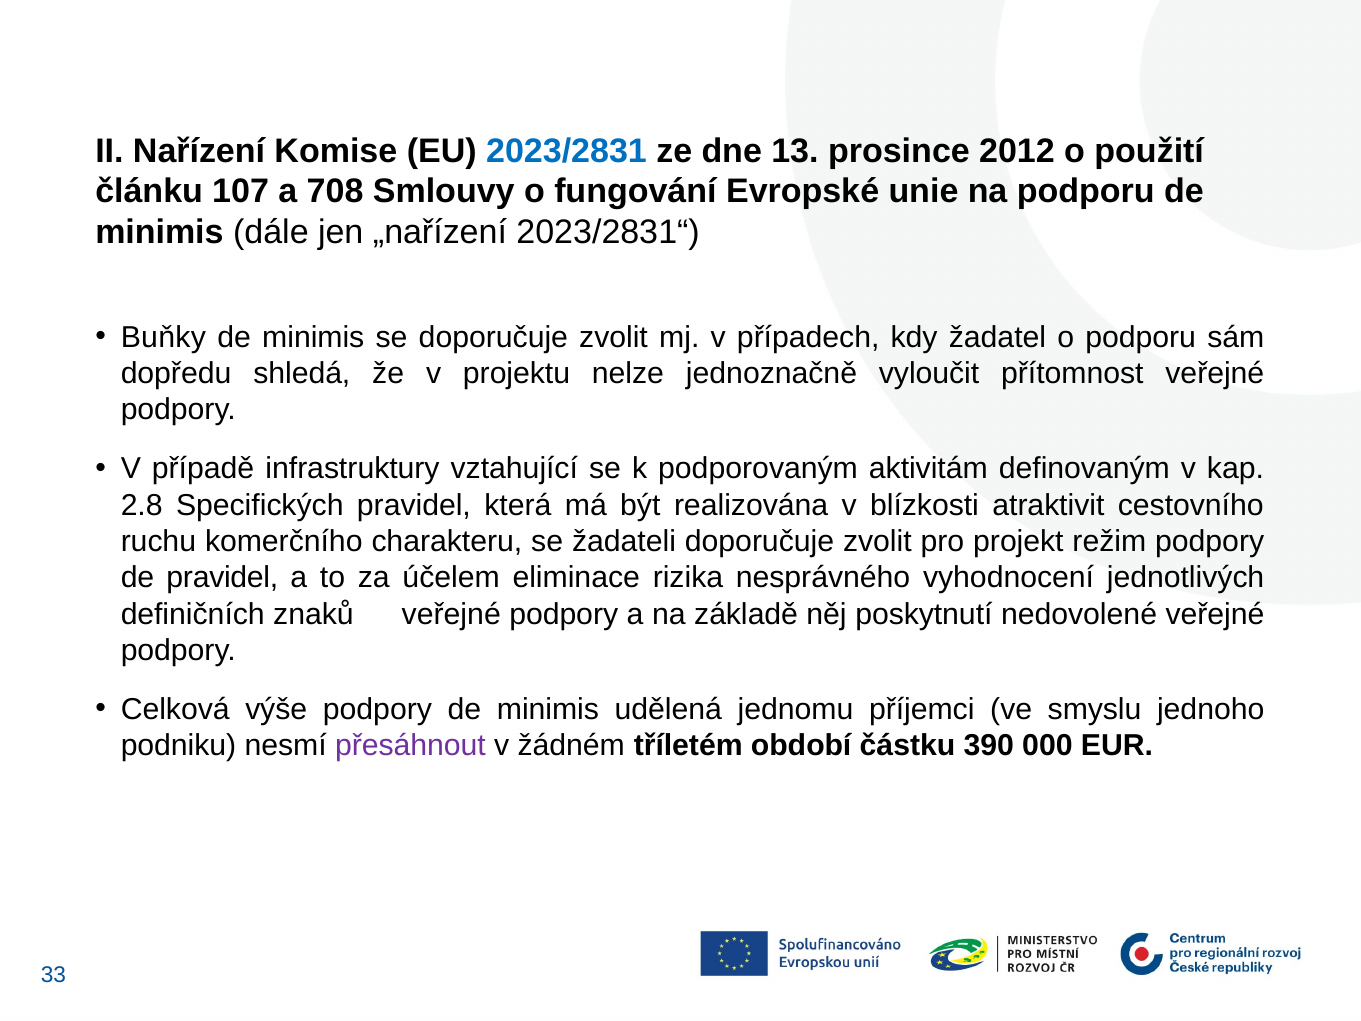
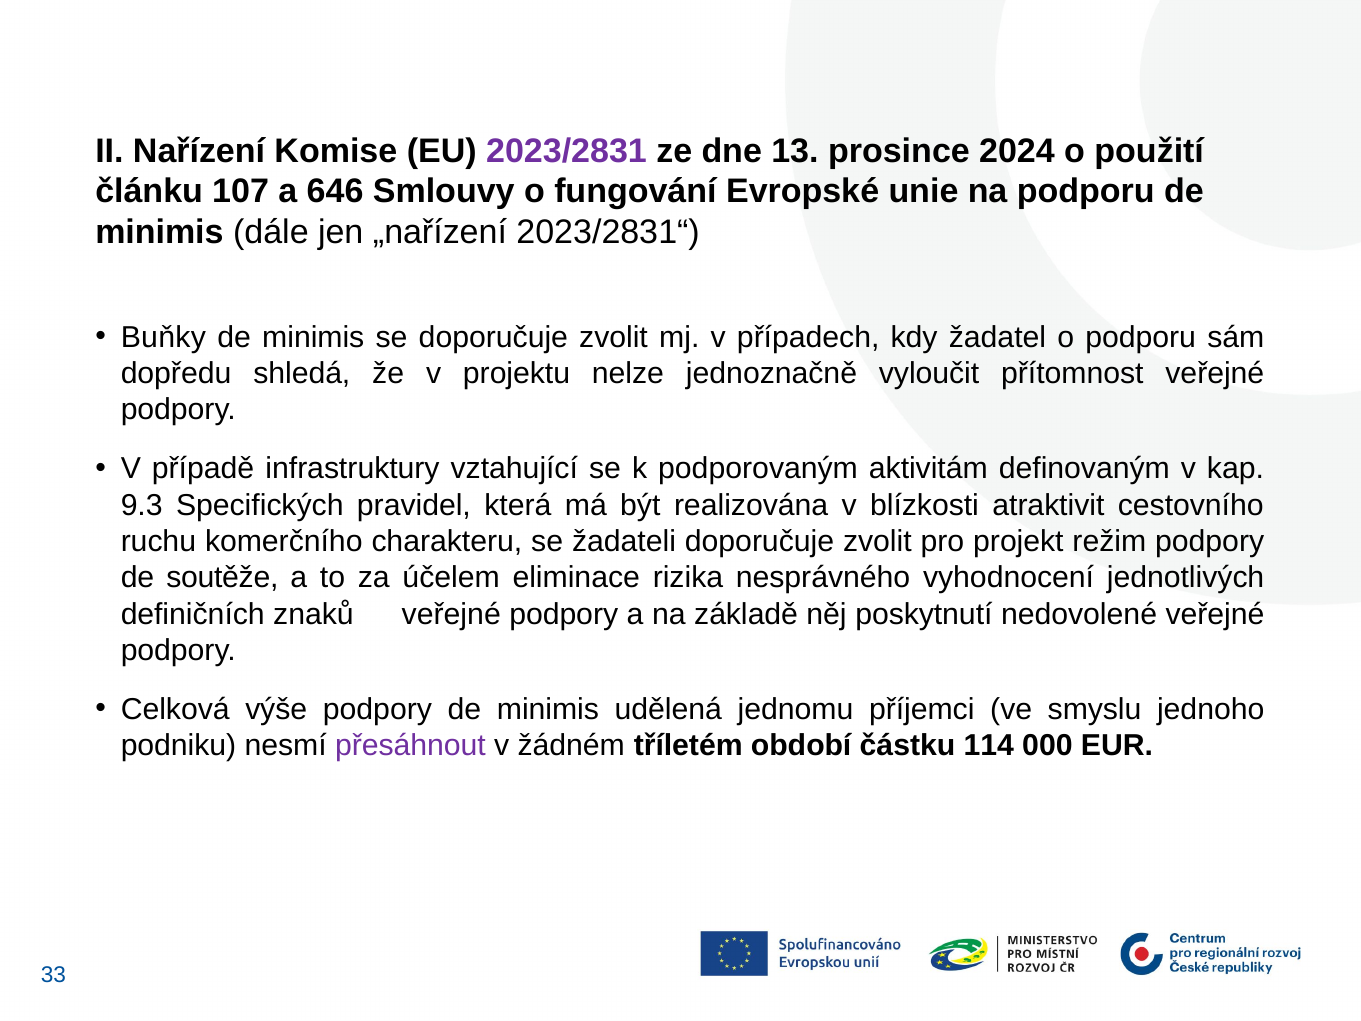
2023/2831 colour: blue -> purple
2012: 2012 -> 2024
708: 708 -> 646
2.8: 2.8 -> 9.3
de pravidel: pravidel -> soutěže
390: 390 -> 114
